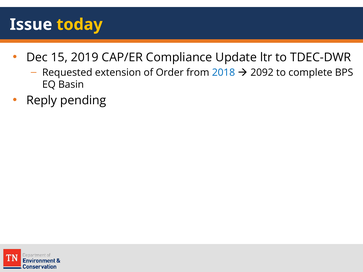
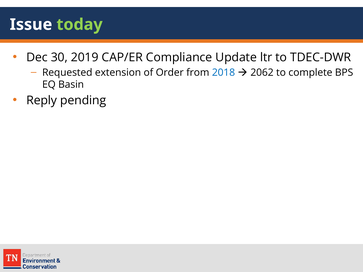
today colour: yellow -> light green
15: 15 -> 30
2092: 2092 -> 2062
